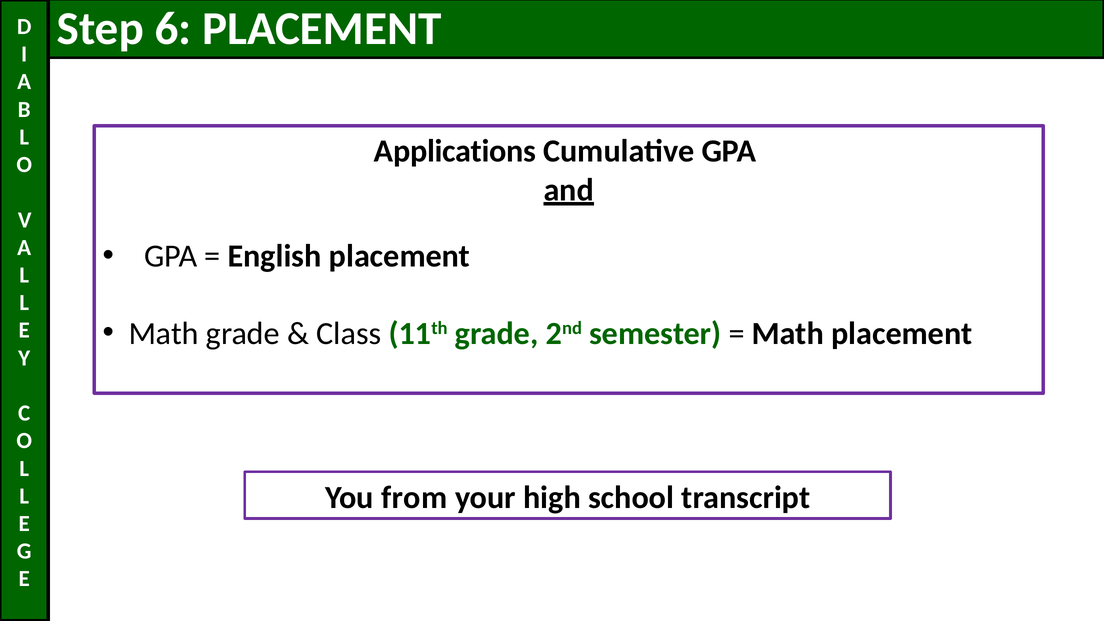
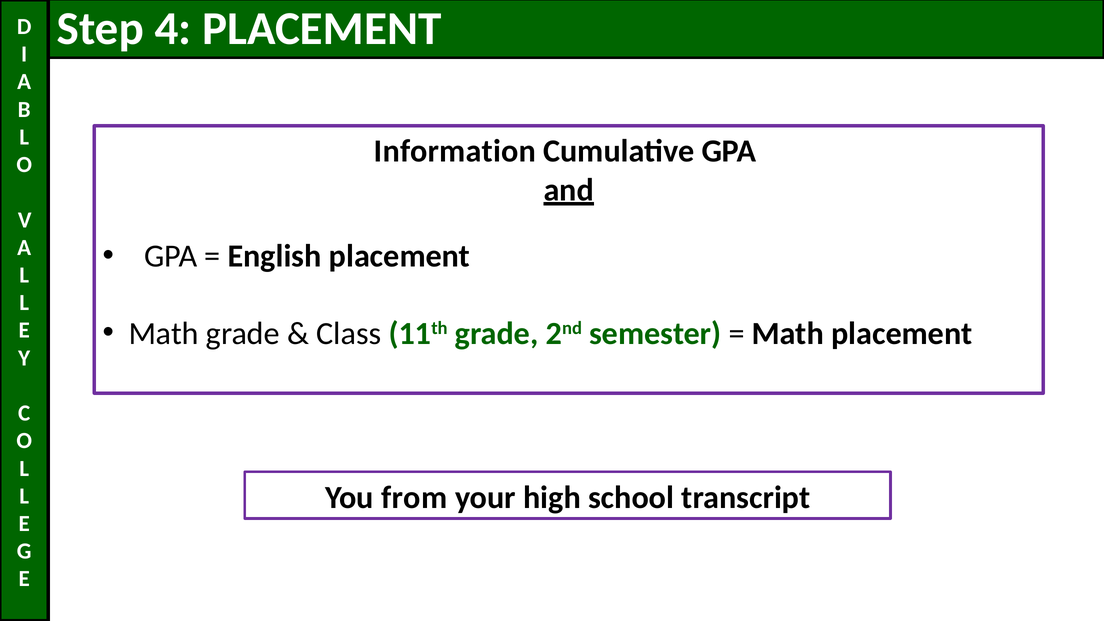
6: 6 -> 4
Applications: Applications -> Information
